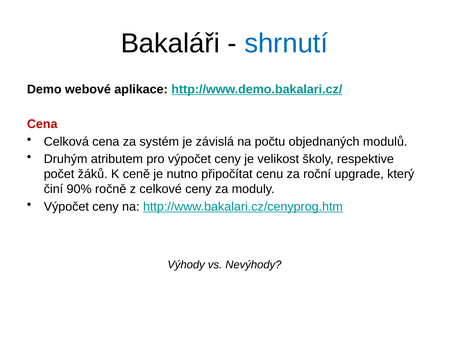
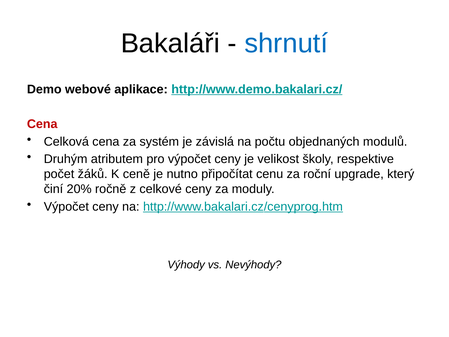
90%: 90% -> 20%
